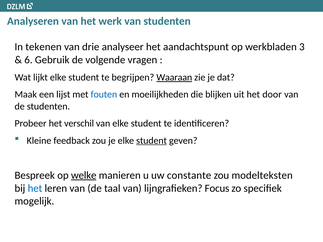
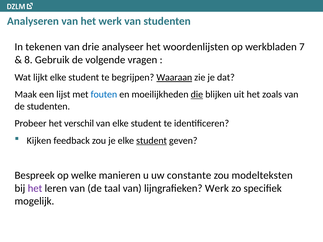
aandachtspunt: aandachtspunt -> woordenlijsten
3: 3 -> 7
6: 6 -> 8
die underline: none -> present
door: door -> zoals
Kleine: Kleine -> Kijken
welke underline: present -> none
het at (35, 188) colour: blue -> purple
lijngrafieken Focus: Focus -> Werk
